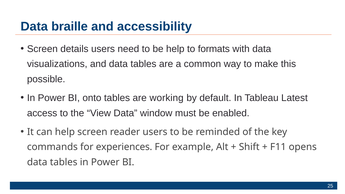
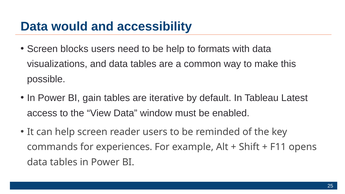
braille: braille -> would
details: details -> blocks
onto: onto -> gain
working: working -> iterative
